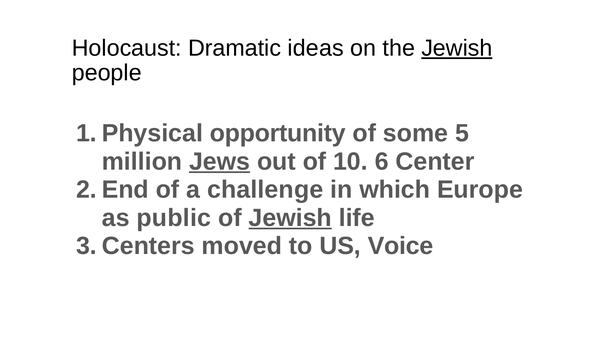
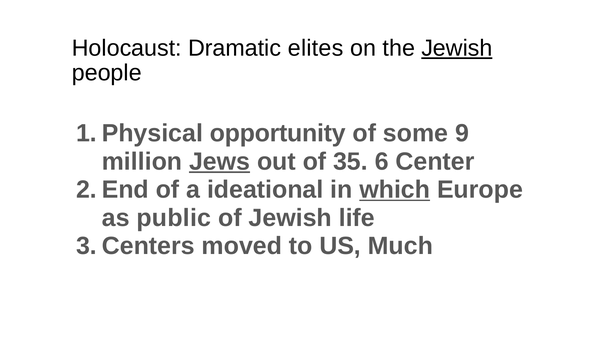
ideas: ideas -> elites
5: 5 -> 9
10: 10 -> 35
challenge: challenge -> ideational
which underline: none -> present
Jewish at (290, 218) underline: present -> none
Voice: Voice -> Much
